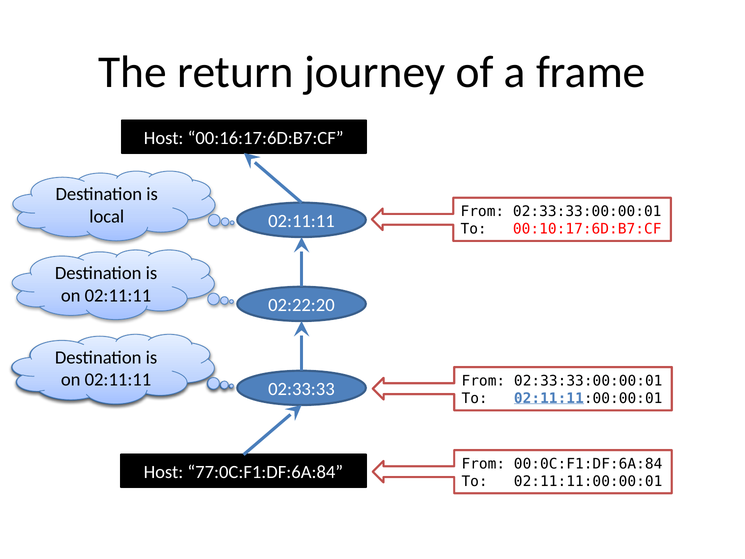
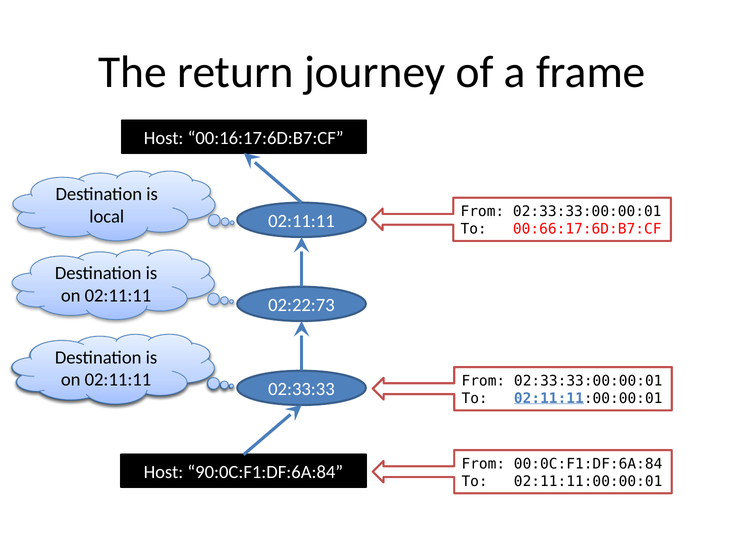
00:10:17:6D:B7:CF: 00:10:17:6D:B7:CF -> 00:66:17:6D:B7:CF
02:22:20: 02:22:20 -> 02:22:73
77:0C:F1:DF:6A:84: 77:0C:F1:DF:6A:84 -> 90:0C:F1:DF:6A:84
